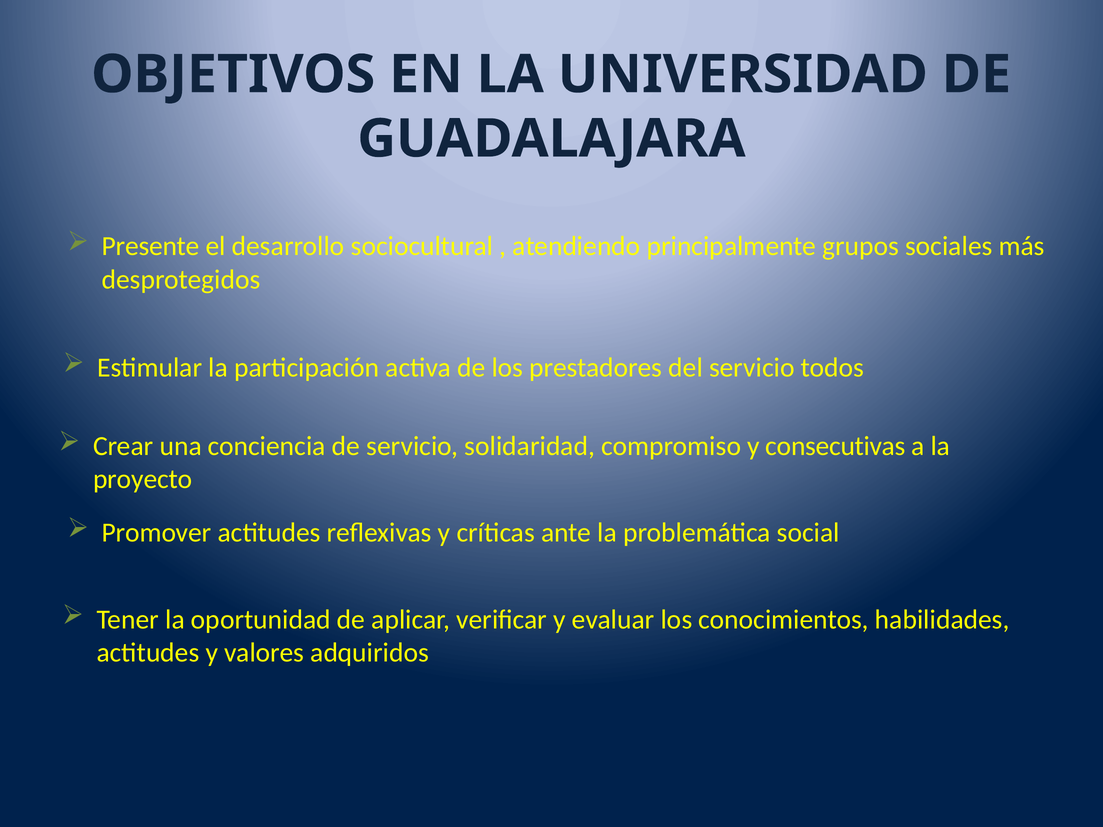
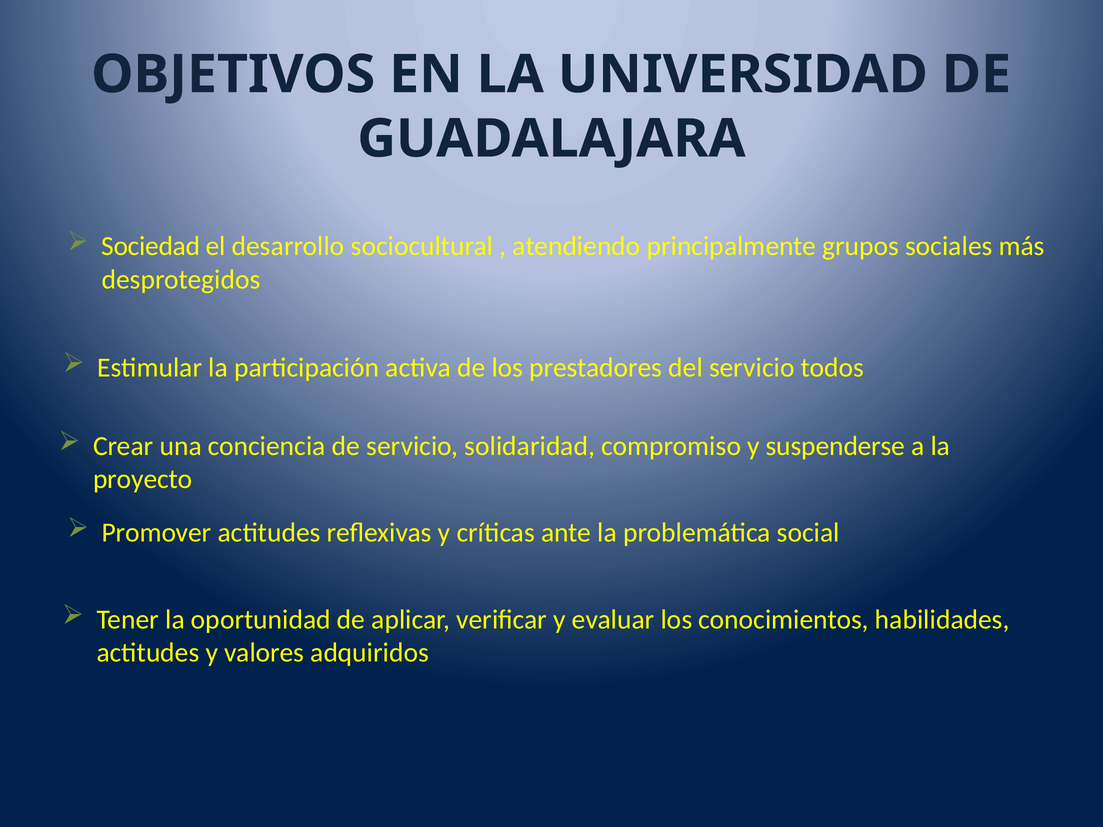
Presente: Presente -> Sociedad
consecutivas: consecutivas -> suspenderse
